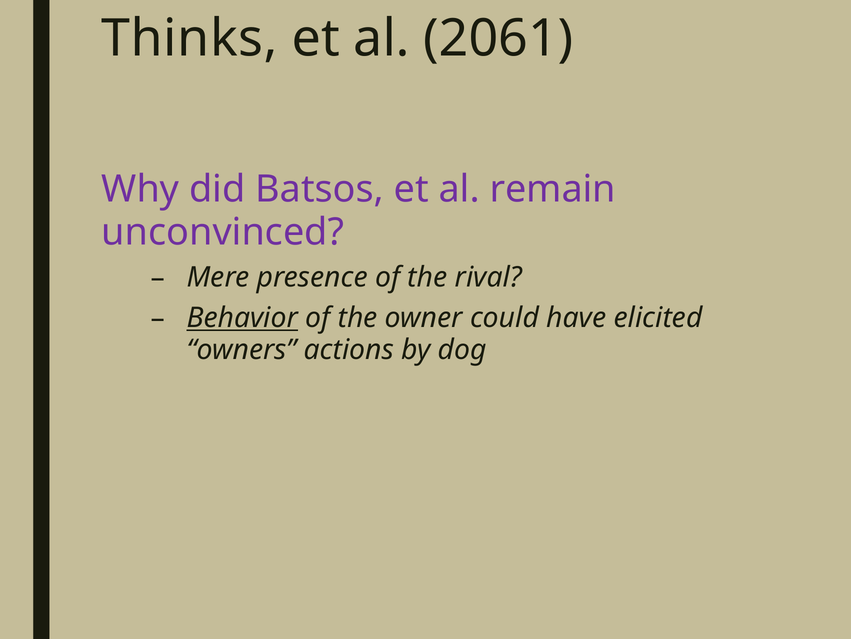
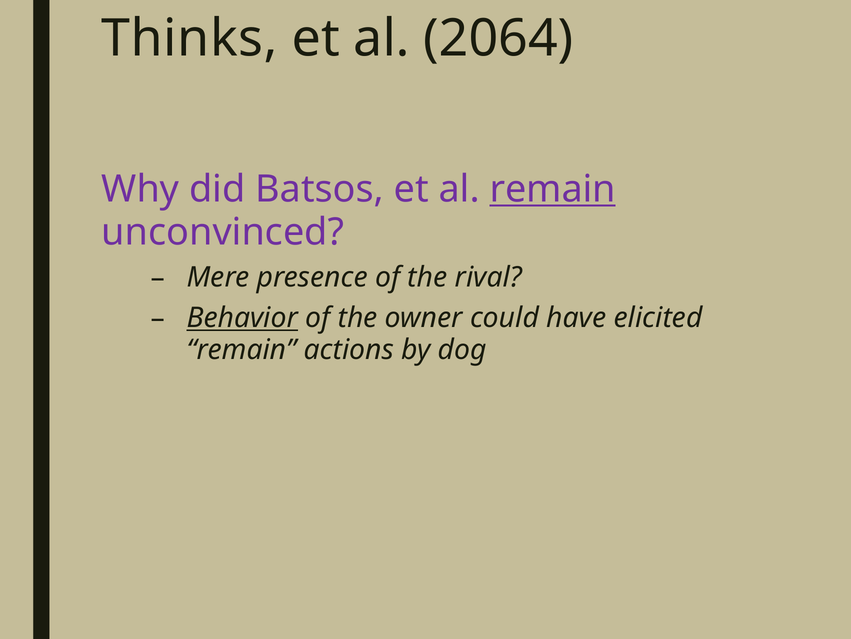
2061: 2061 -> 2064
remain at (553, 189) underline: none -> present
owners at (241, 350): owners -> remain
